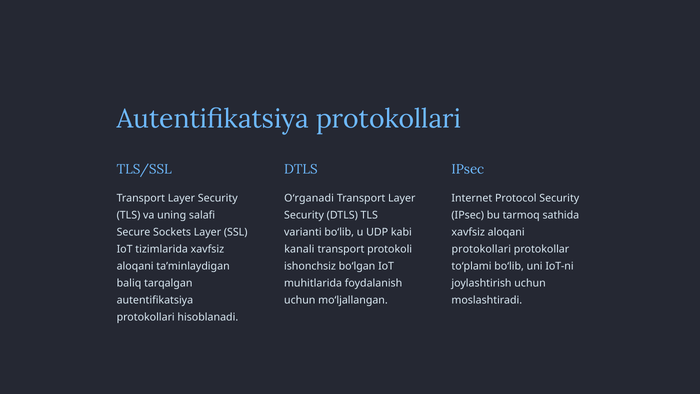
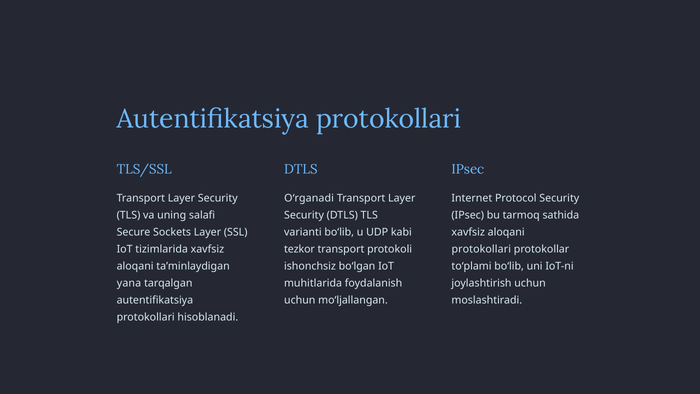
kanali: kanali -> tezkor
baliq: baliq -> yana
